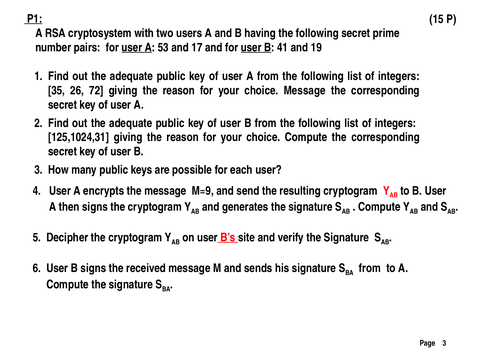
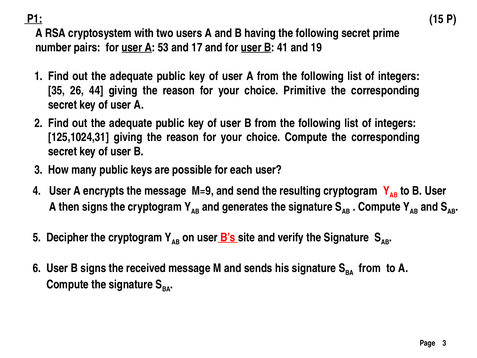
72: 72 -> 44
choice Message: Message -> Primitive
